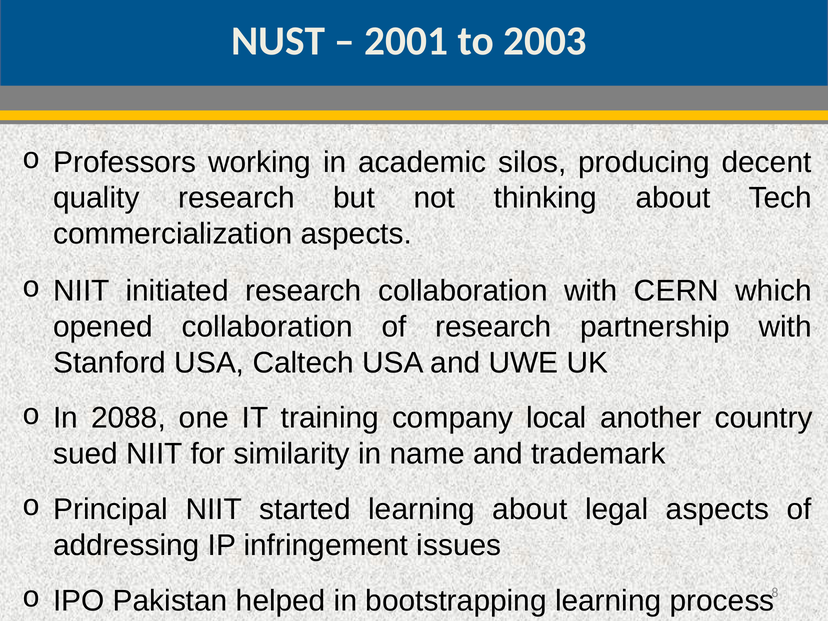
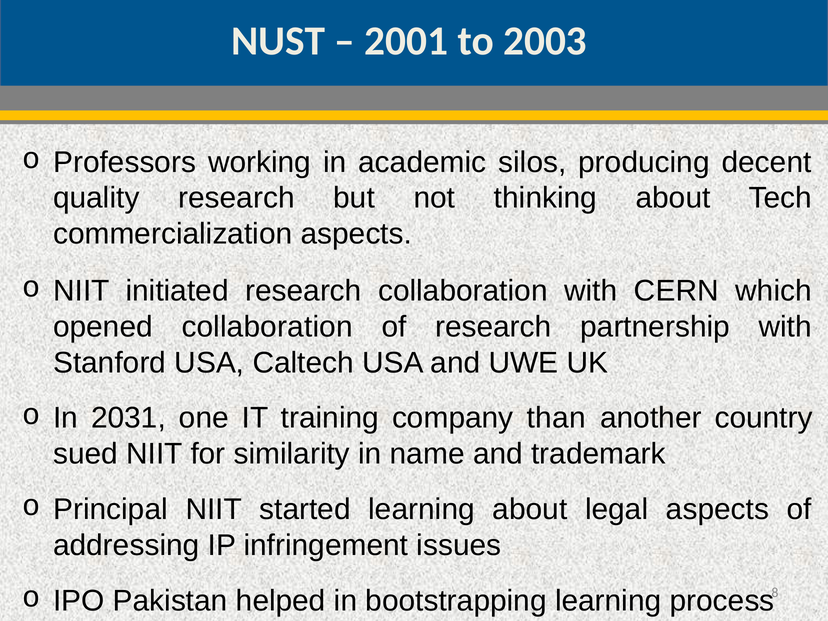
2088: 2088 -> 2031
local: local -> than
